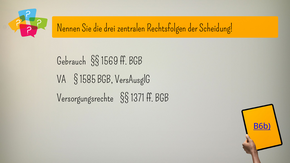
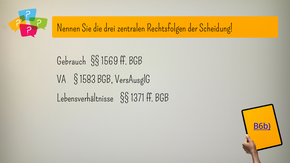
1585: 1585 -> 1583
Versorgungsrechte: Versorgungsrechte -> Lebensverhältnisse
